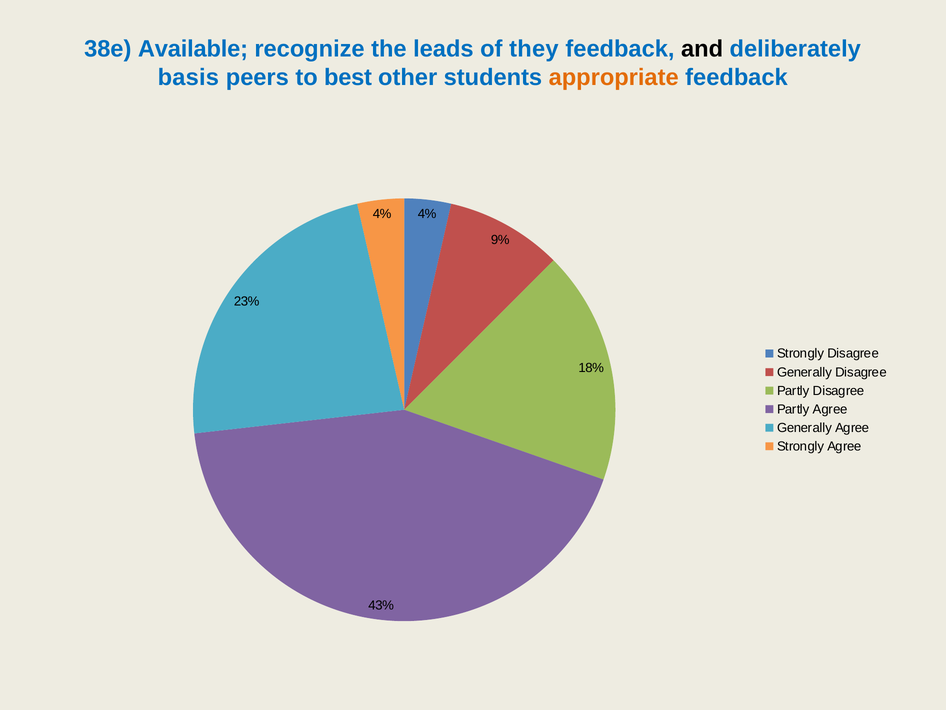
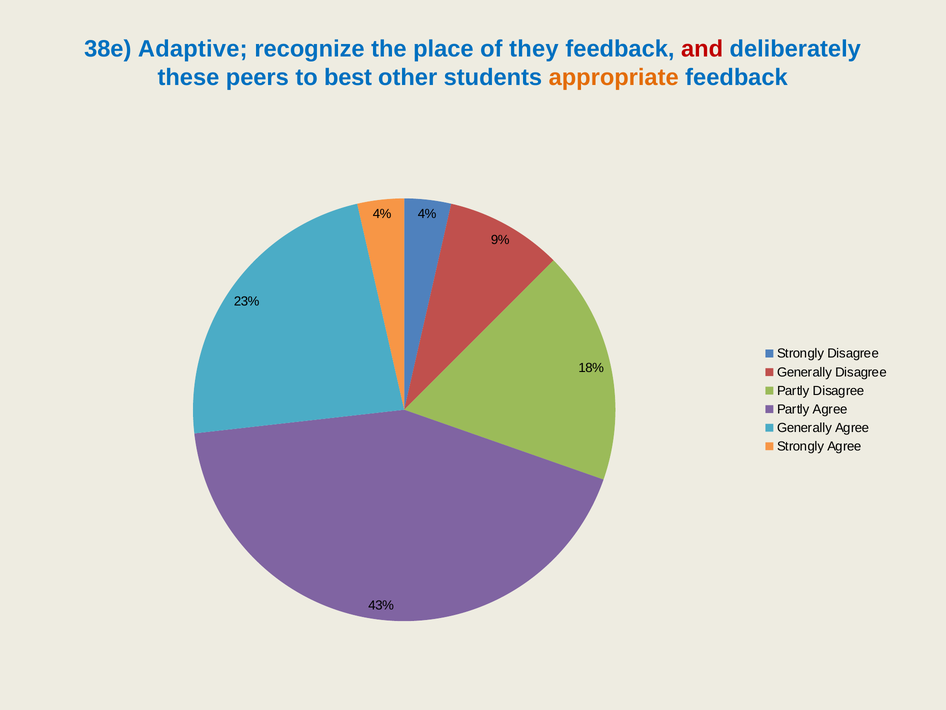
Available: Available -> Adaptive
leads: leads -> place
and colour: black -> red
basis: basis -> these
